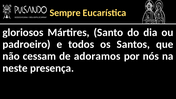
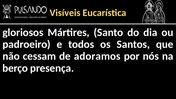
Sempre: Sempre -> Visíveis
neste: neste -> berço
